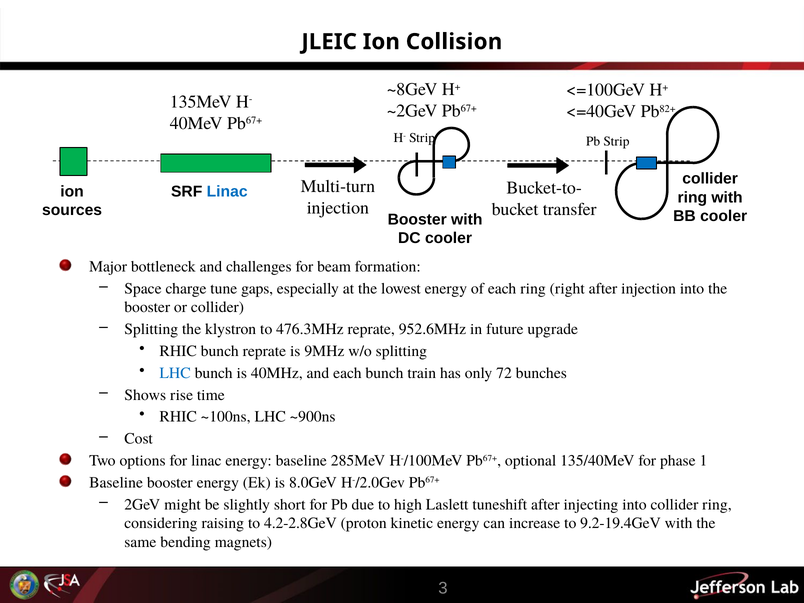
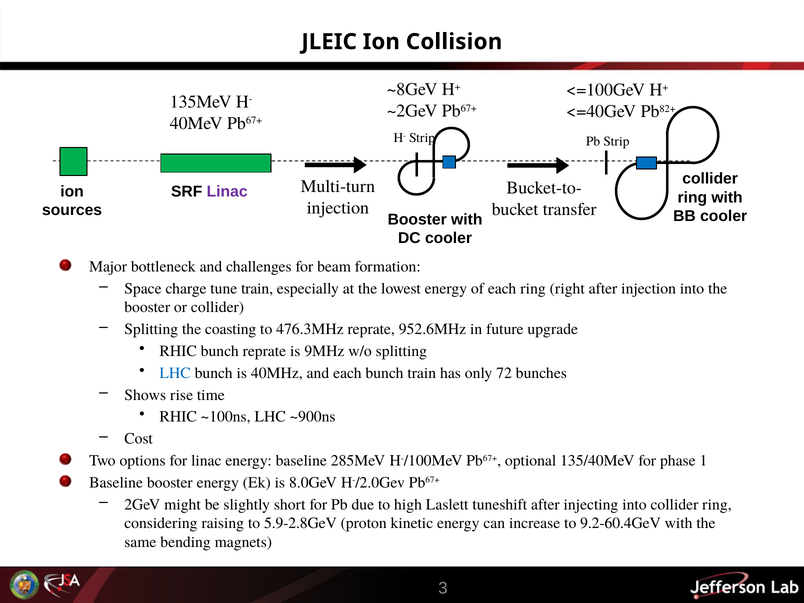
Linac at (227, 192) colour: blue -> purple
tune gaps: gaps -> train
klystron: klystron -> coasting
4.2-2.8GeV: 4.2-2.8GeV -> 5.9-2.8GeV
9.2-19.4GeV: 9.2-19.4GeV -> 9.2-60.4GeV
